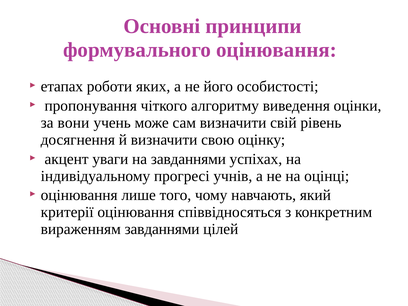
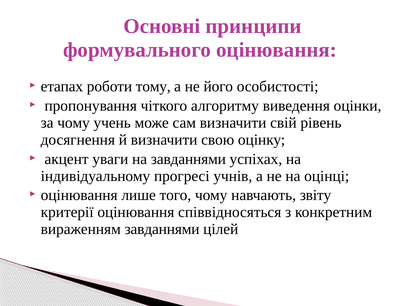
яких: яких -> тому
за вони: вони -> чому
який: який -> звіту
